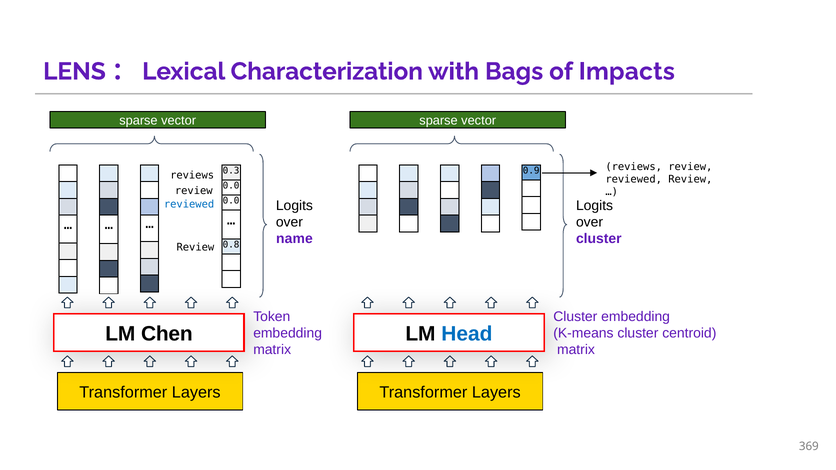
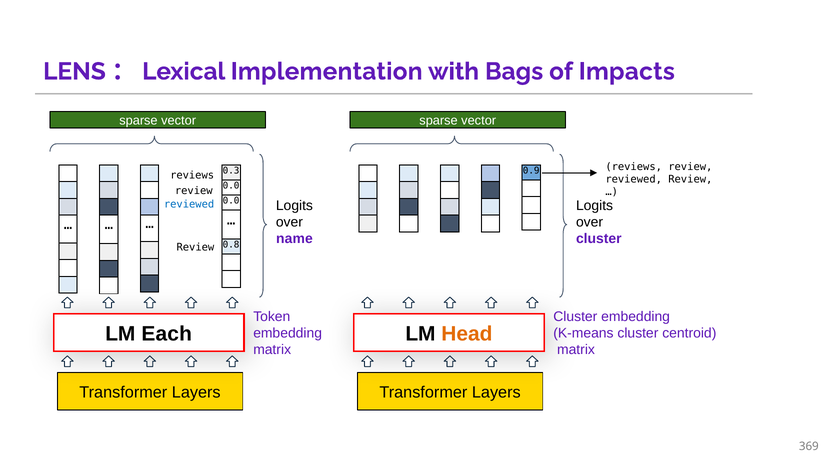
Characterization: Characterization -> Implementation
Chen: Chen -> Each
Head colour: blue -> orange
